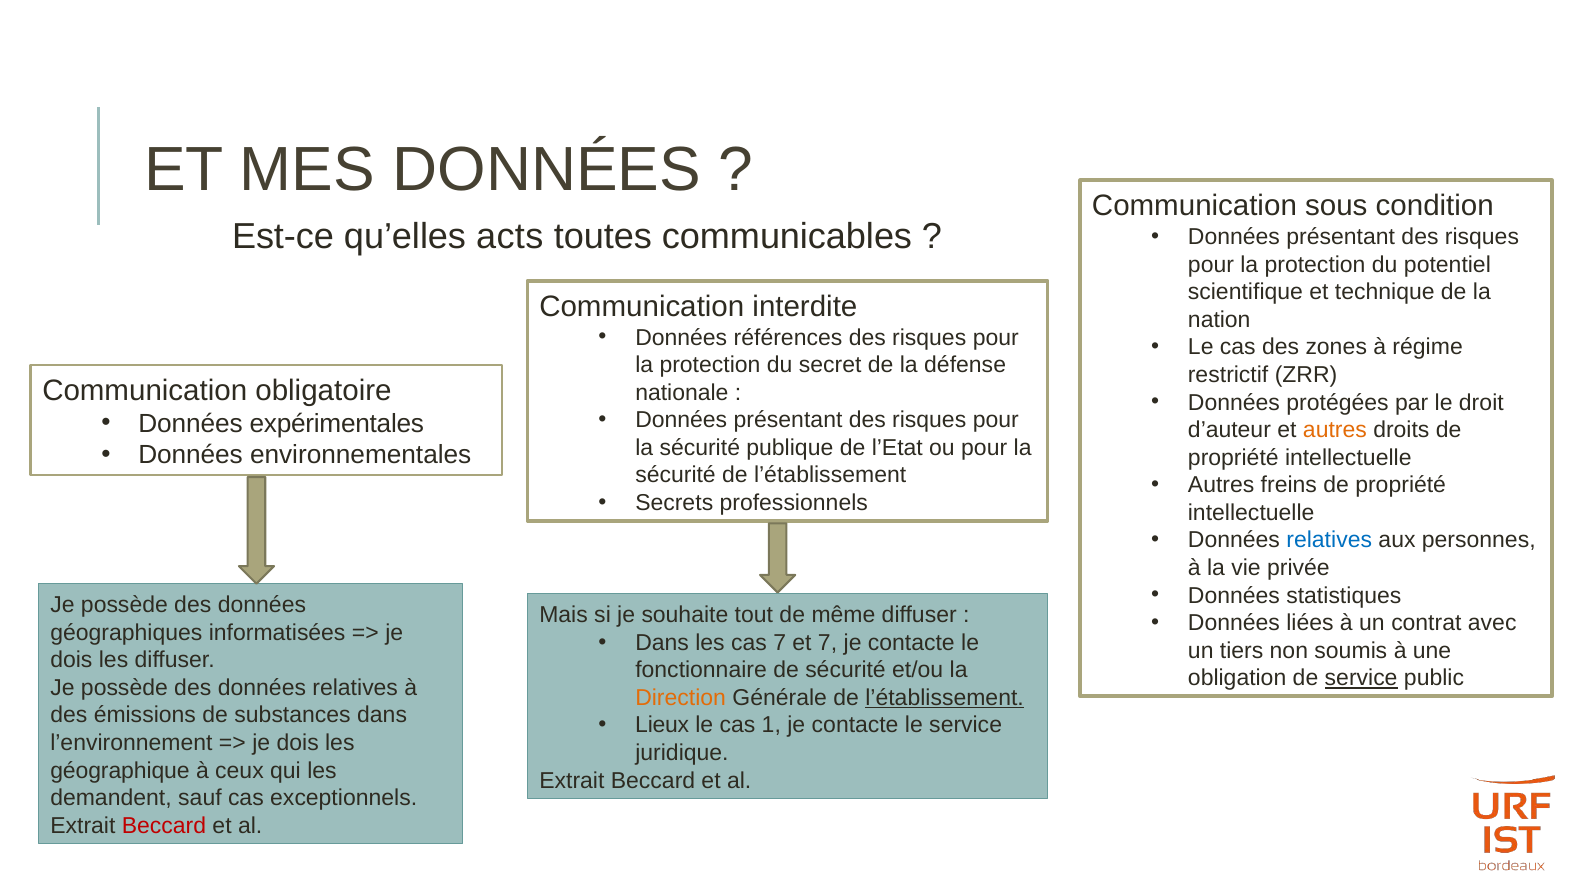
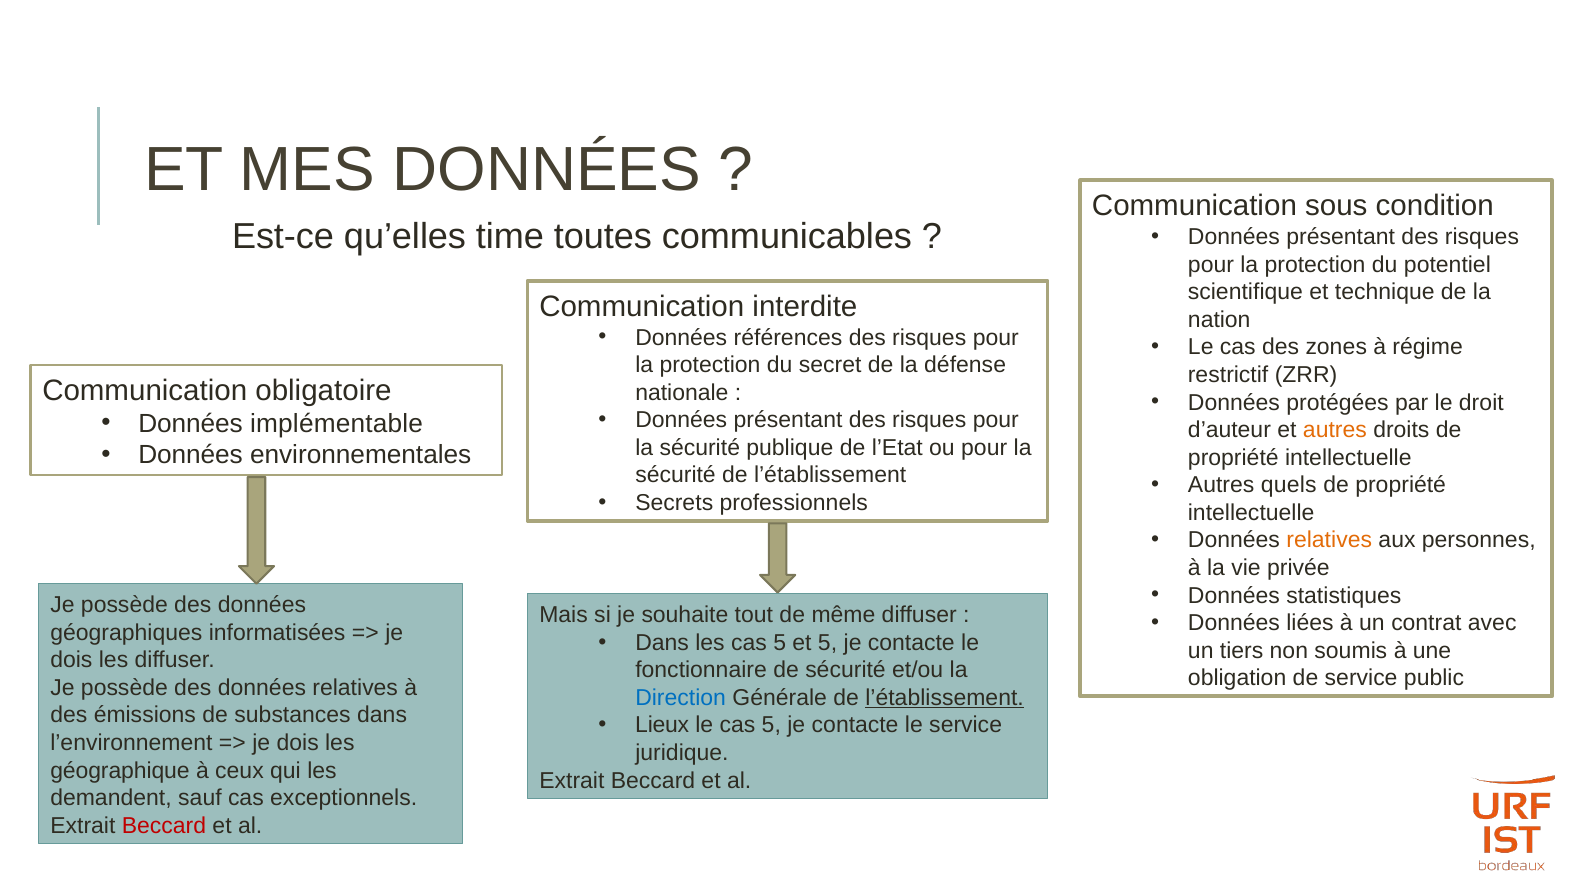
acts: acts -> time
expérimentales: expérimentales -> implémentable
freins: freins -> quels
relatives at (1329, 540) colour: blue -> orange
les cas 7: 7 -> 5
et 7: 7 -> 5
service at (1361, 678) underline: present -> none
Direction colour: orange -> blue
le cas 1: 1 -> 5
